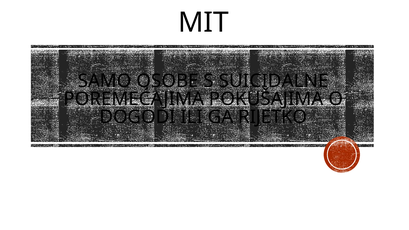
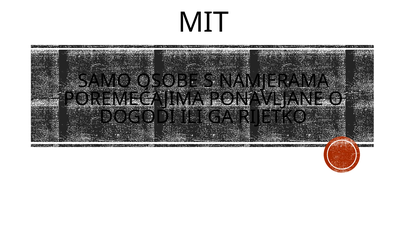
SUICIDALNE: SUICIDALNE -> NAMJERAMA
POKUŠAJIMA: POKUŠAJIMA -> PONAVLJANE
